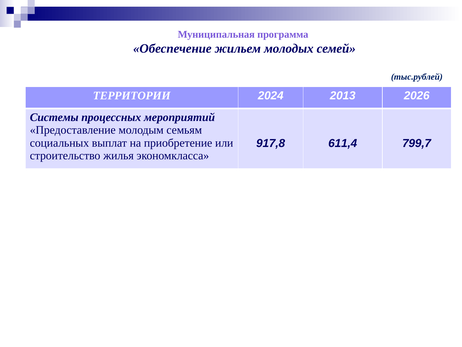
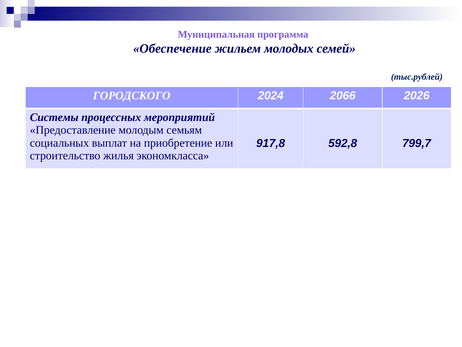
ТЕРРИТОРИИ: ТЕРРИТОРИИ -> ГОРОДСКОГО
2013: 2013 -> 2066
611,4: 611,4 -> 592,8
